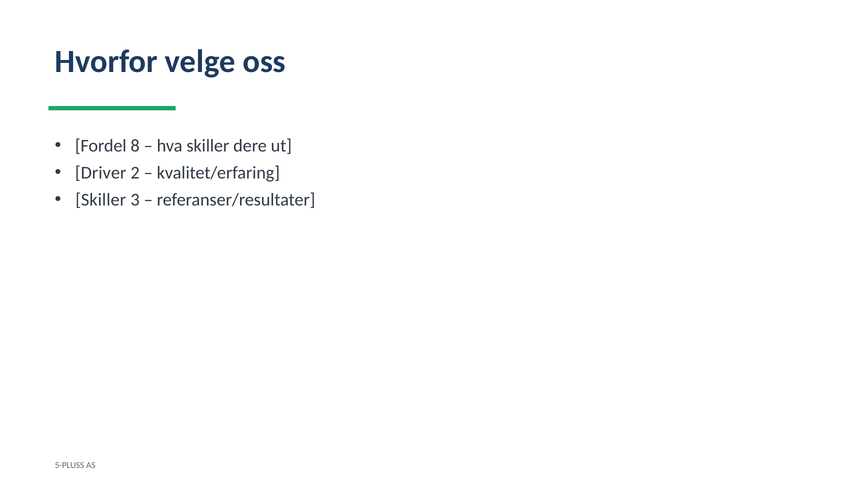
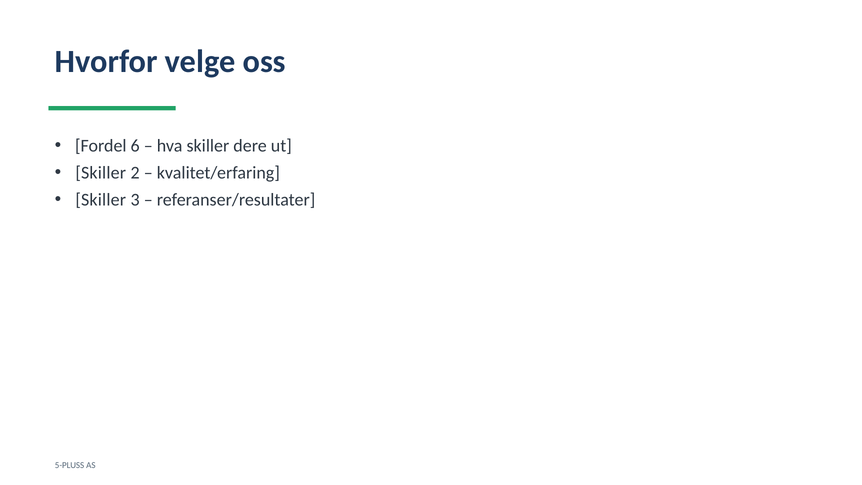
8: 8 -> 6
Driver at (101, 173): Driver -> Skiller
